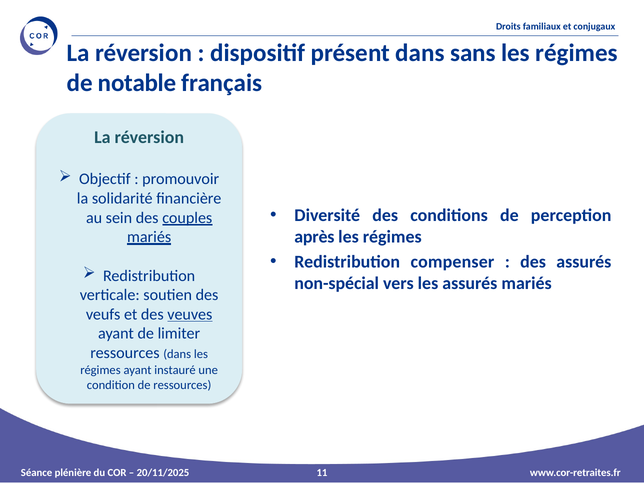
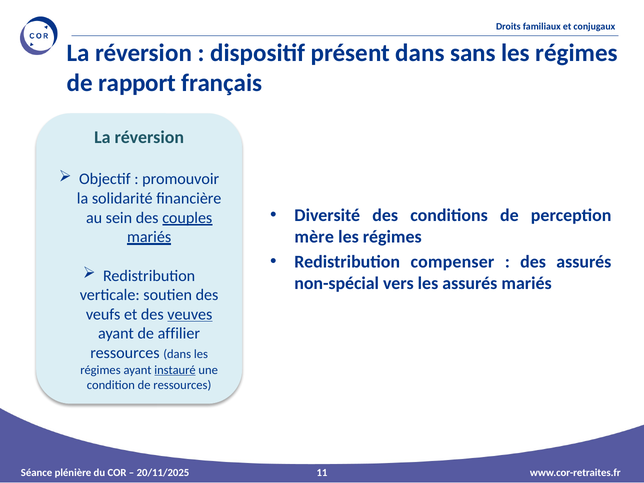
notable: notable -> rapport
après: après -> mère
limiter: limiter -> affilier
instauré underline: none -> present
